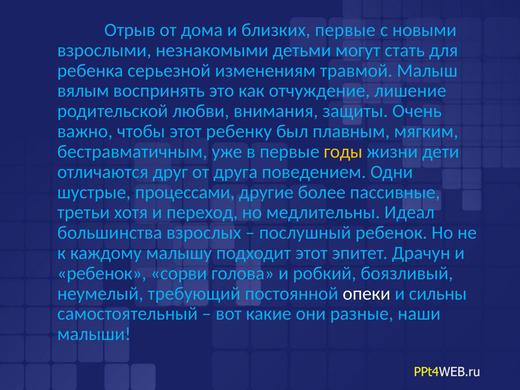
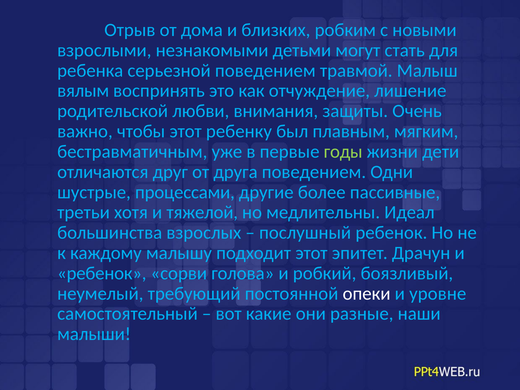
близких первые: первые -> робким
серьезной изменениям: изменениям -> поведением
годы colour: yellow -> light green
переход: переход -> тяжелой
сильны: сильны -> уровне
